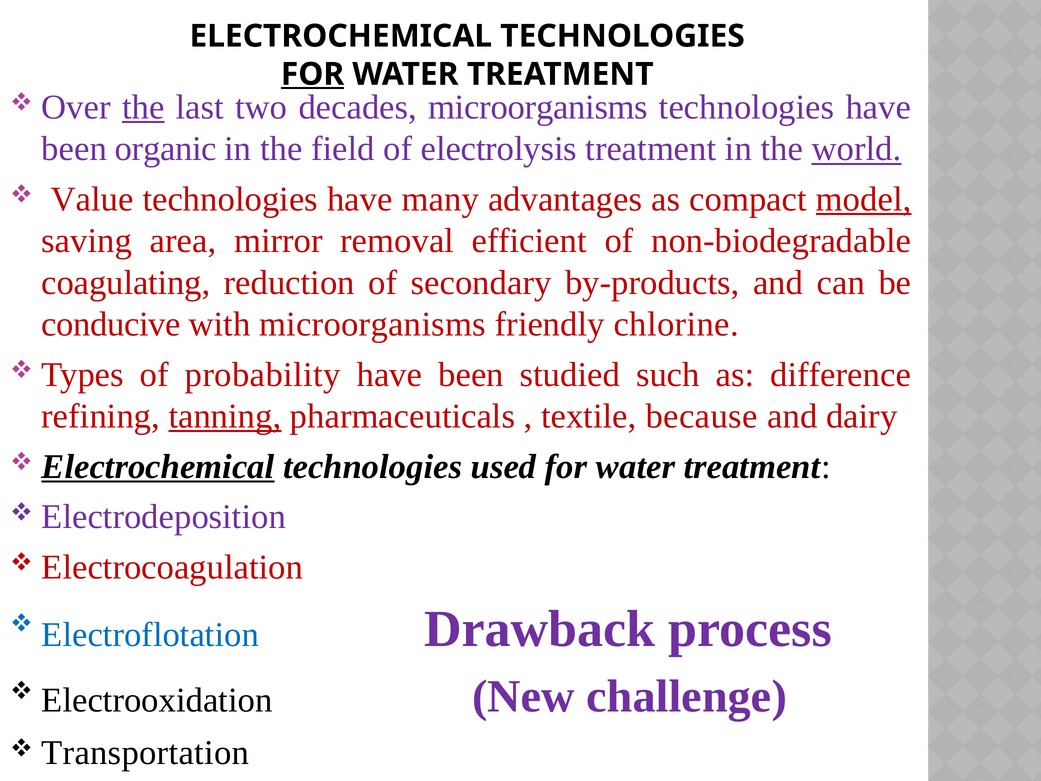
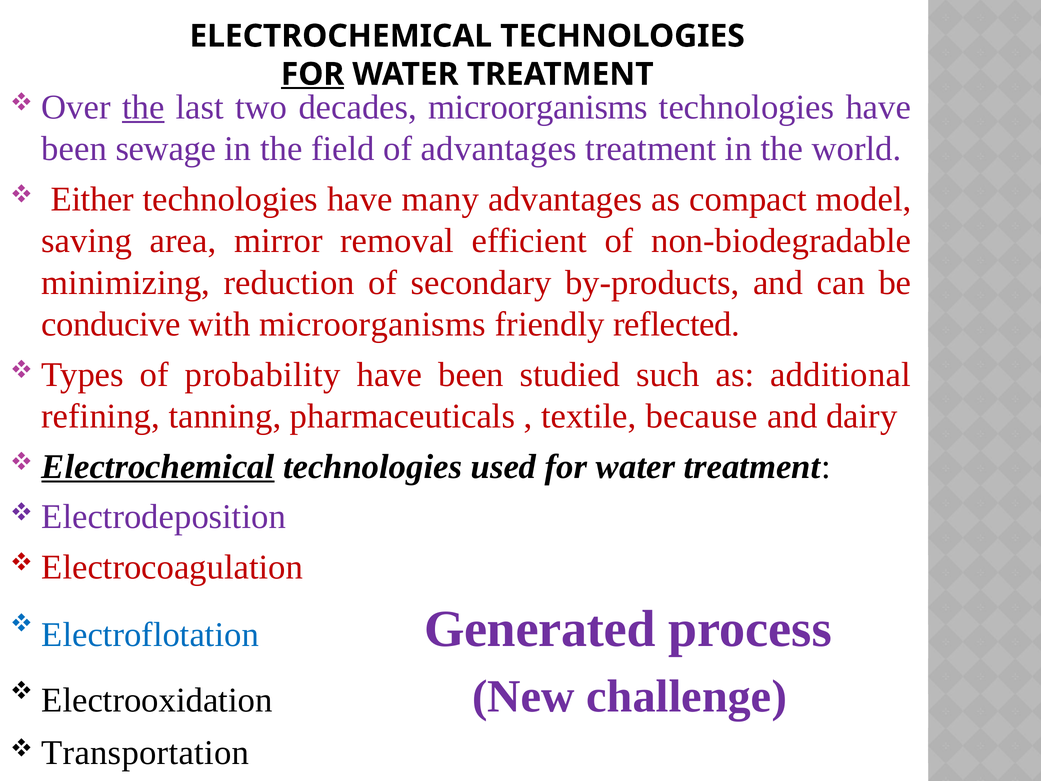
organic: organic -> sewage
of electrolysis: electrolysis -> advantages
world underline: present -> none
Value: Value -> Either
model underline: present -> none
coagulating: coagulating -> minimizing
chlorine: chlorine -> reflected
difference: difference -> additional
tanning underline: present -> none
Drawback: Drawback -> Generated
